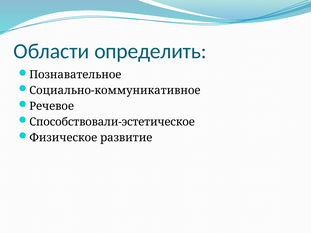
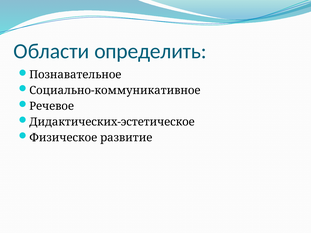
Способствовали-эстетическое: Способствовали-эстетическое -> Дидактических-эстетическое
